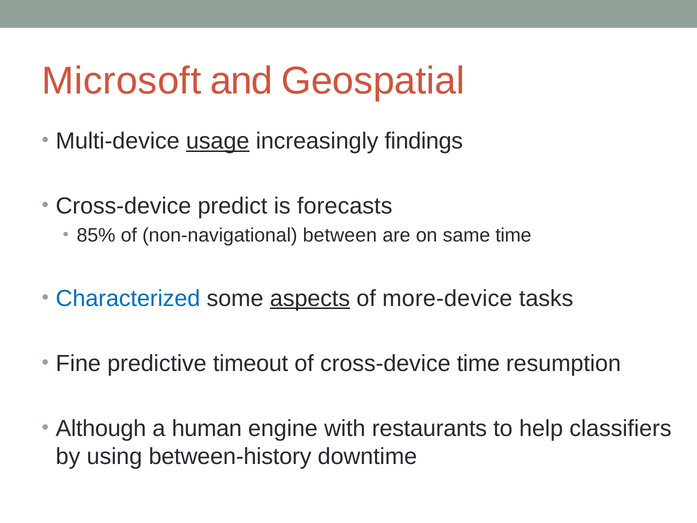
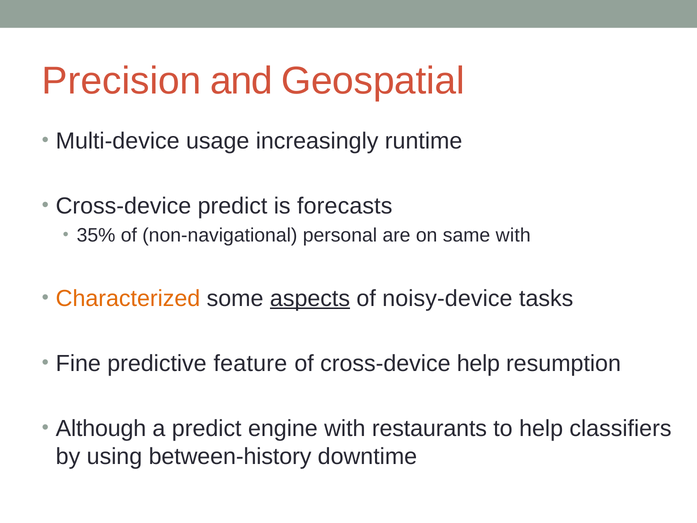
Microsoft: Microsoft -> Precision
usage underline: present -> none
findings: findings -> runtime
85%: 85% -> 35%
between: between -> personal
same time: time -> with
Characterized colour: blue -> orange
more-device: more-device -> noisy-device
timeout: timeout -> feature
cross-device time: time -> help
a human: human -> predict
